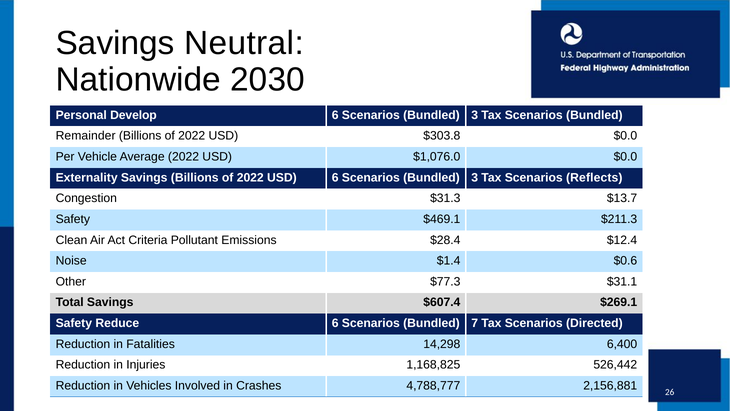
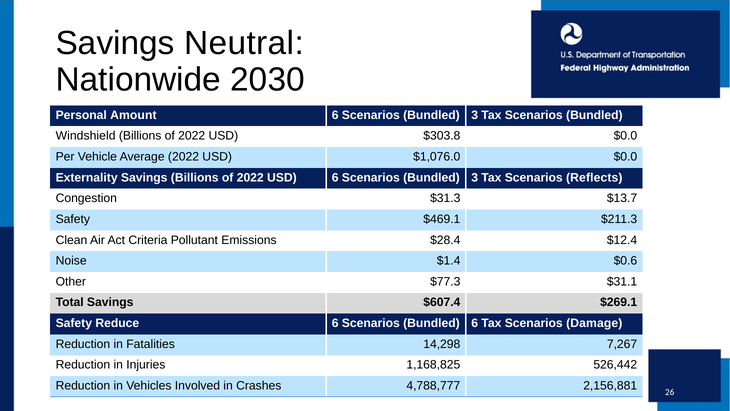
Develop: Develop -> Amount
Remainder: Remainder -> Windshield
Bundled 7: 7 -> 6
Directed: Directed -> Damage
6,400: 6,400 -> 7,267
